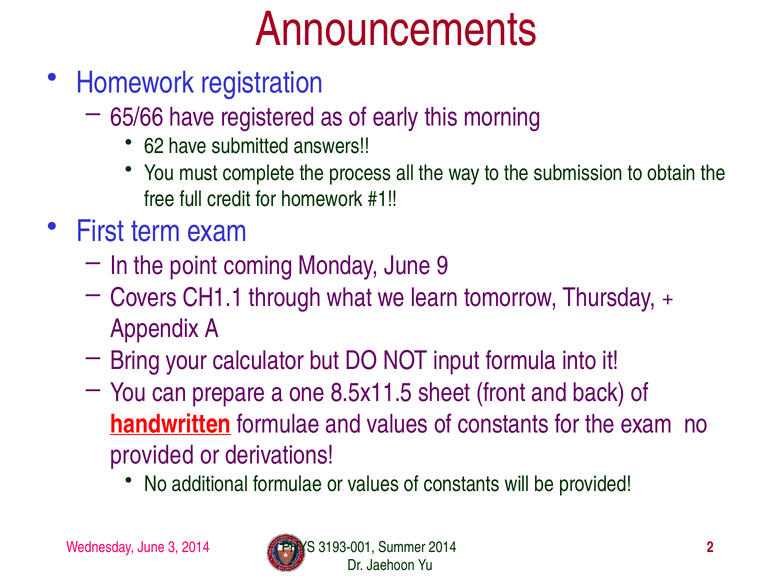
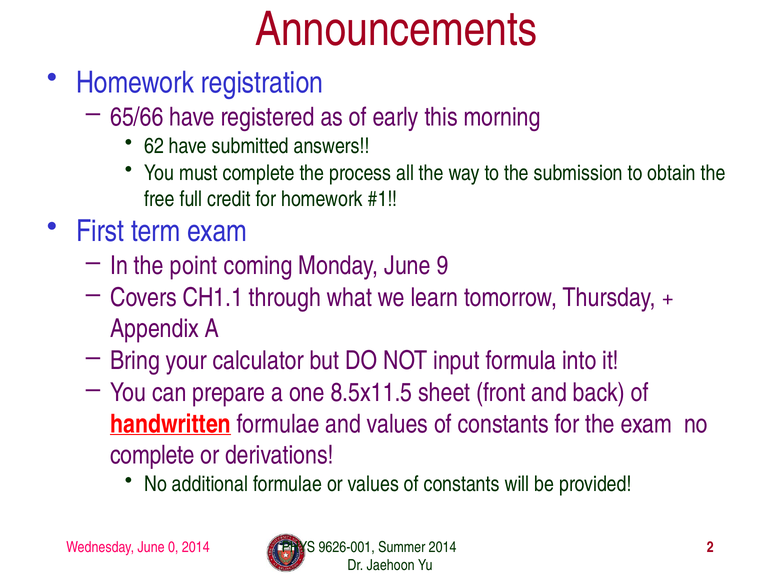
provided at (152, 455): provided -> complete
3: 3 -> 0
3193-001: 3193-001 -> 9626-001
